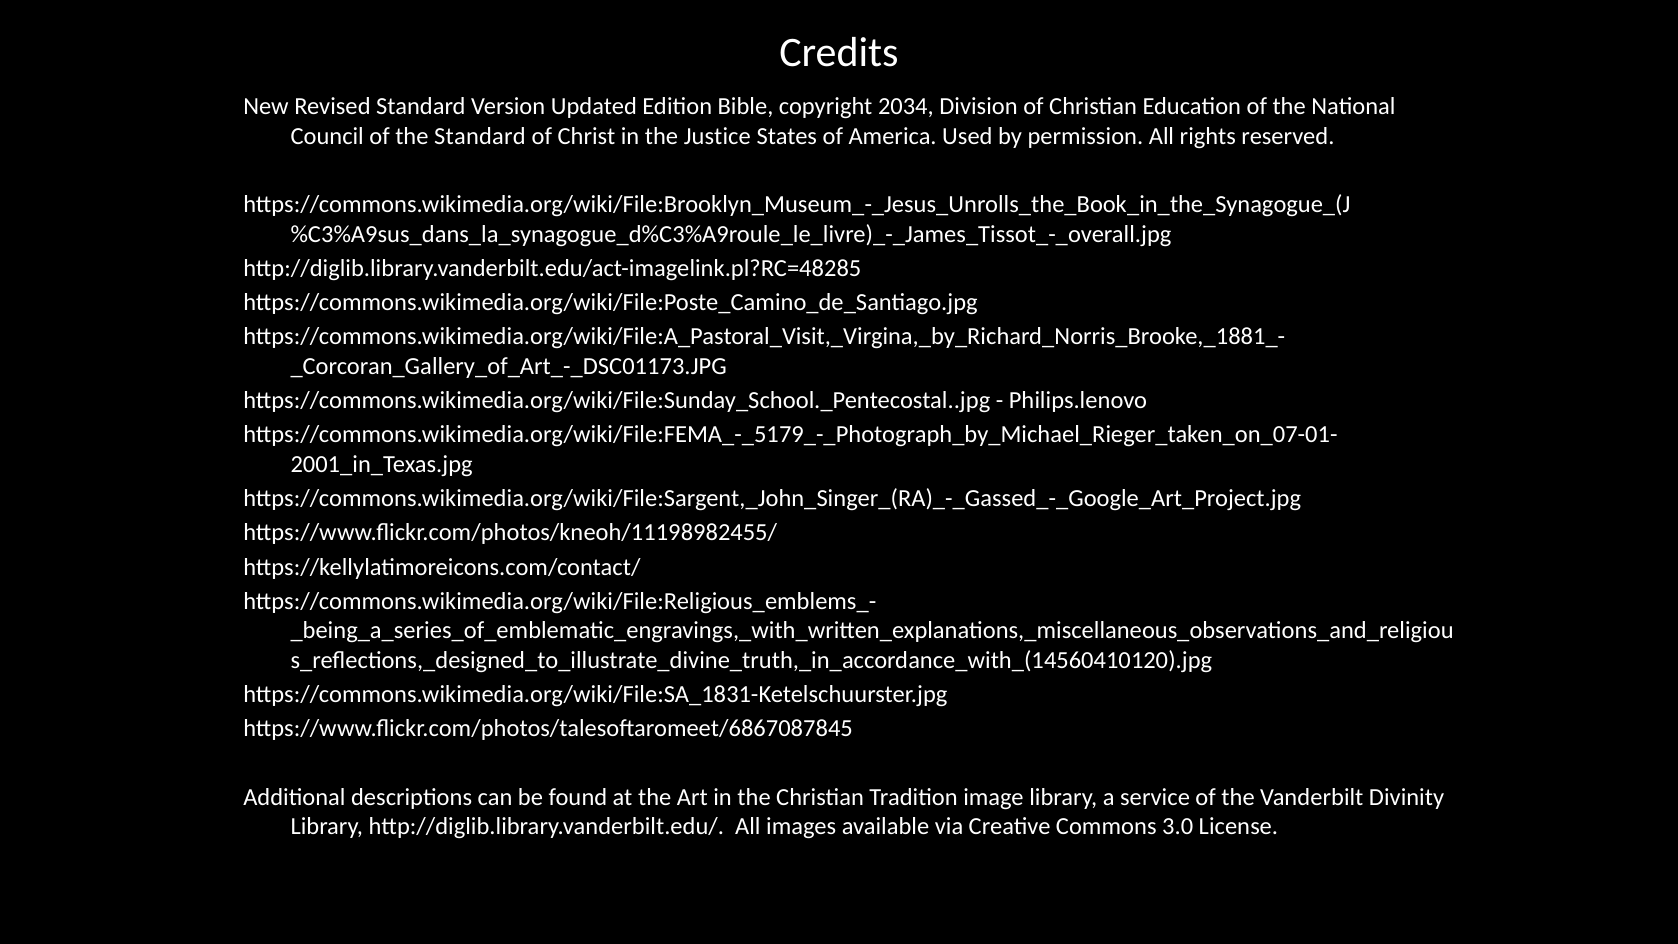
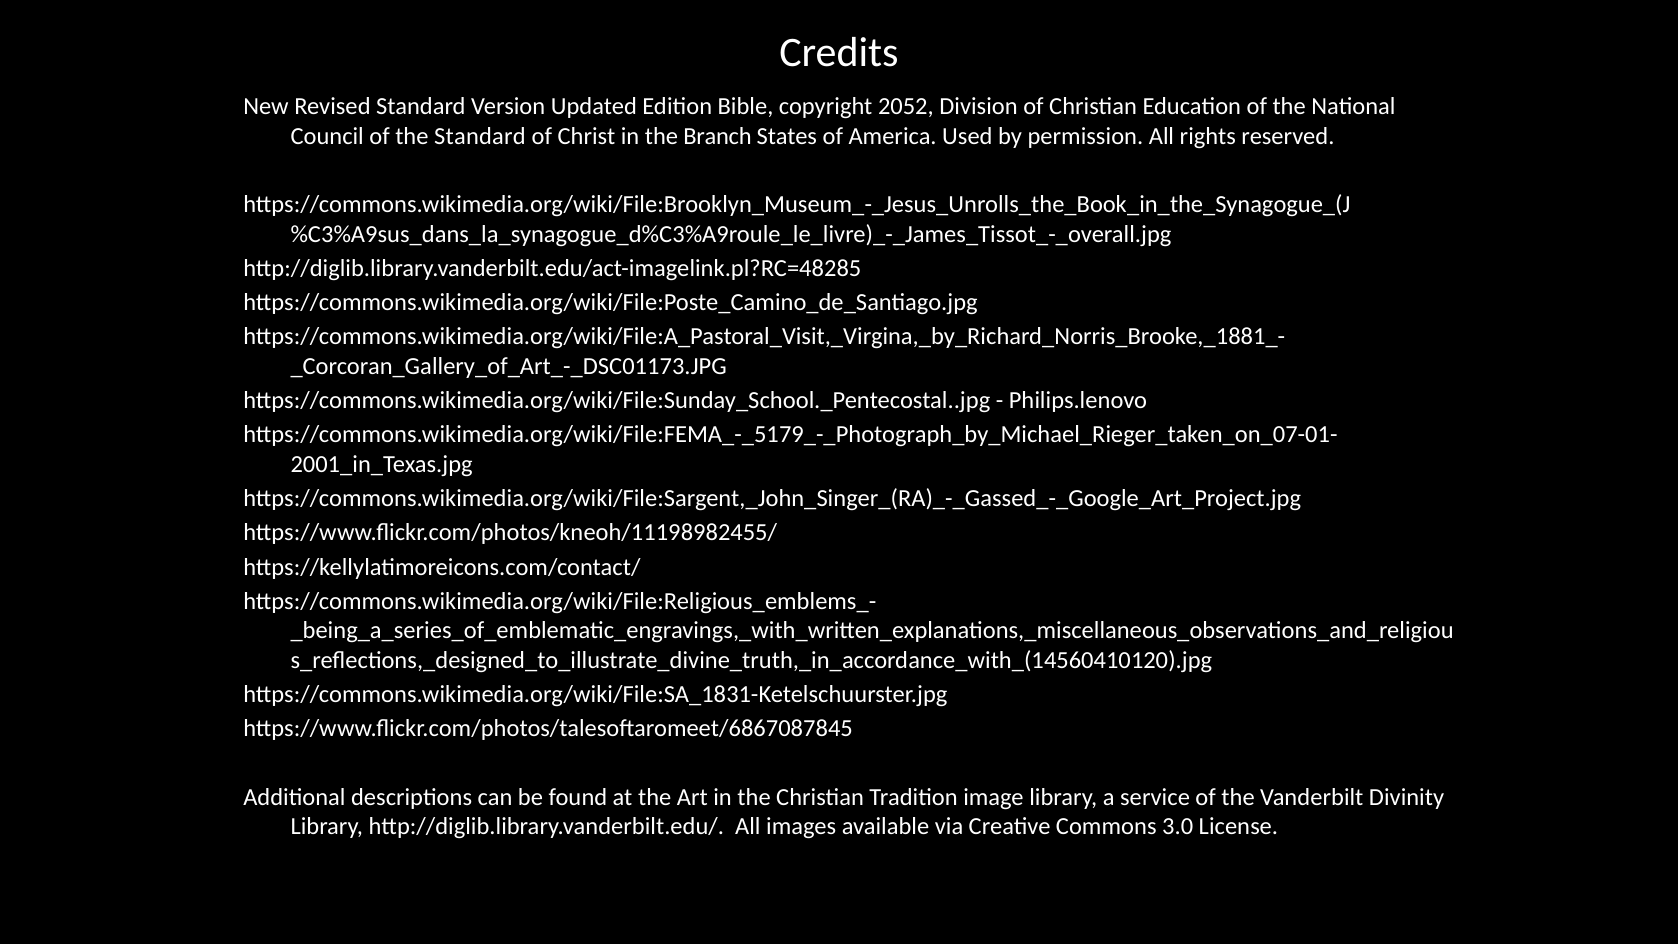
2034: 2034 -> 2052
Justice: Justice -> Branch
